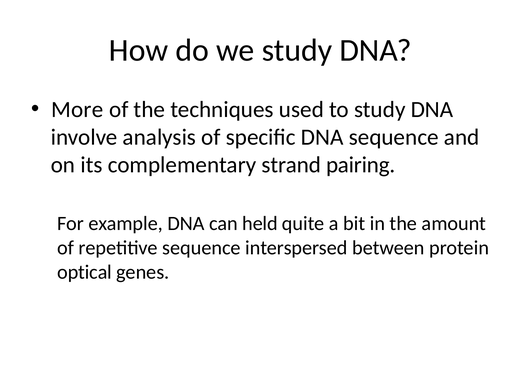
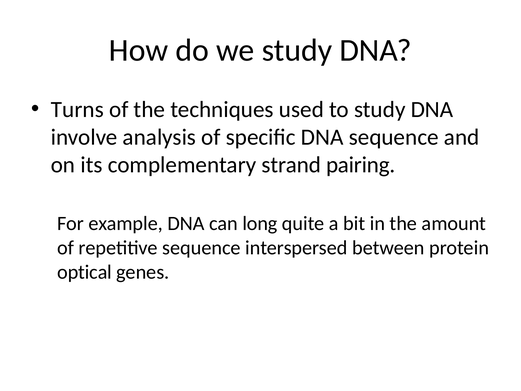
More: More -> Turns
held: held -> long
